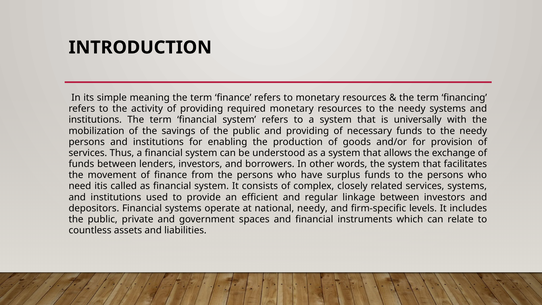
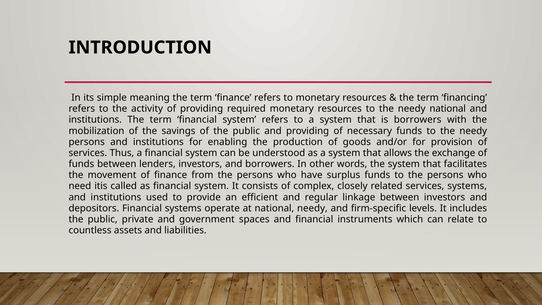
needy systems: systems -> national
is universally: universally -> borrowers
